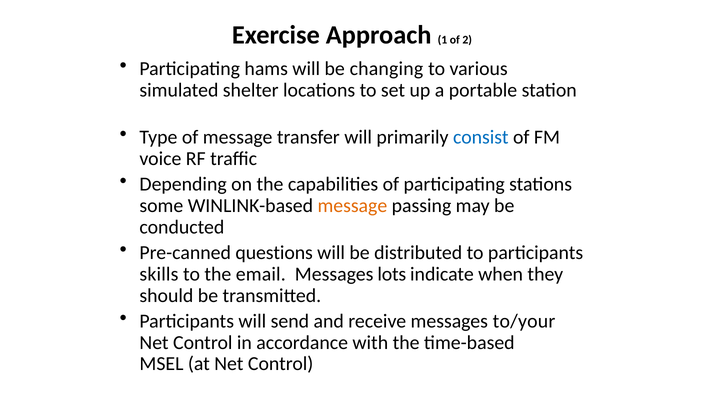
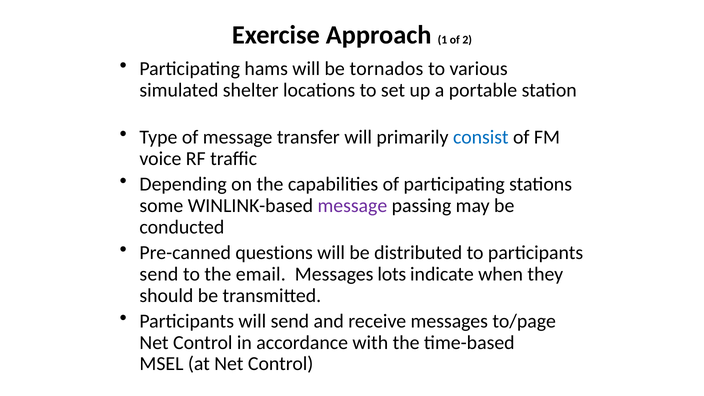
changing: changing -> tornados
message at (352, 206) colour: orange -> purple
skills at (159, 274): skills -> send
to/your: to/your -> to/page
